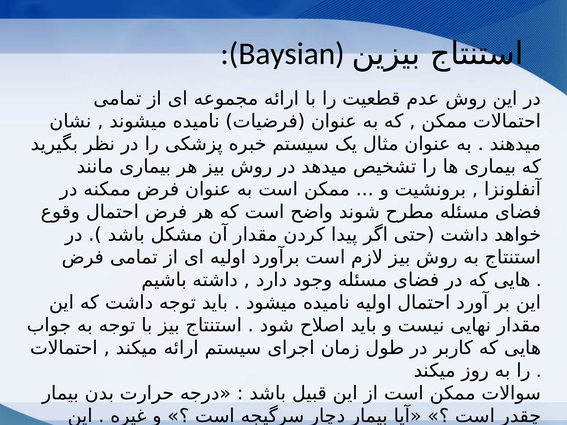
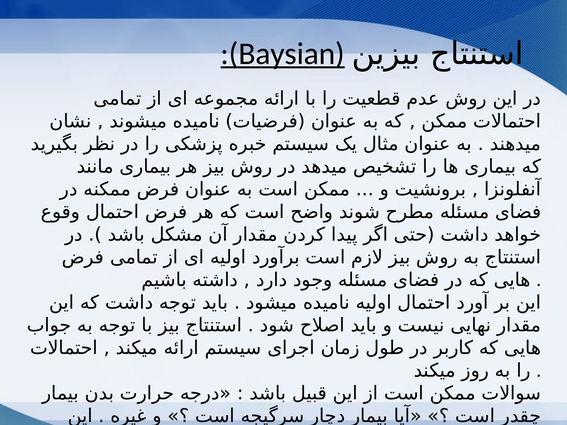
:(Baysian underline: none -> present
